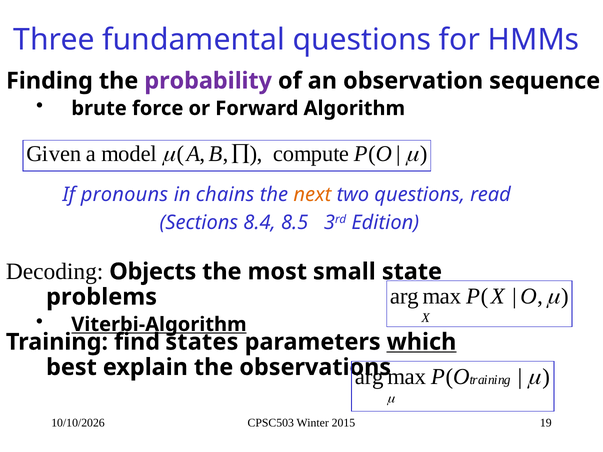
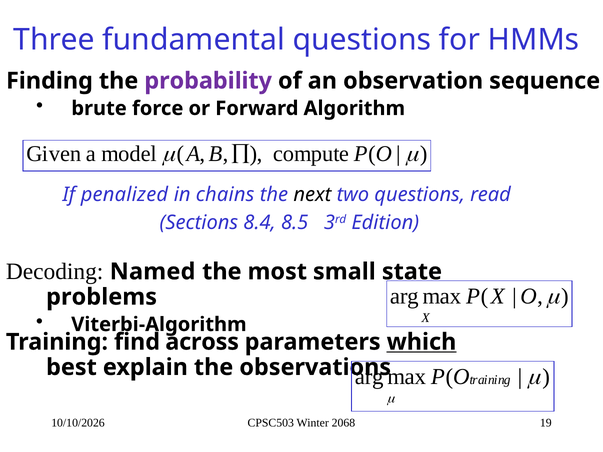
pronouns: pronouns -> penalized
next colour: orange -> black
Objects: Objects -> Named
Viterbi-Algorithm underline: present -> none
states: states -> across
2015: 2015 -> 2068
